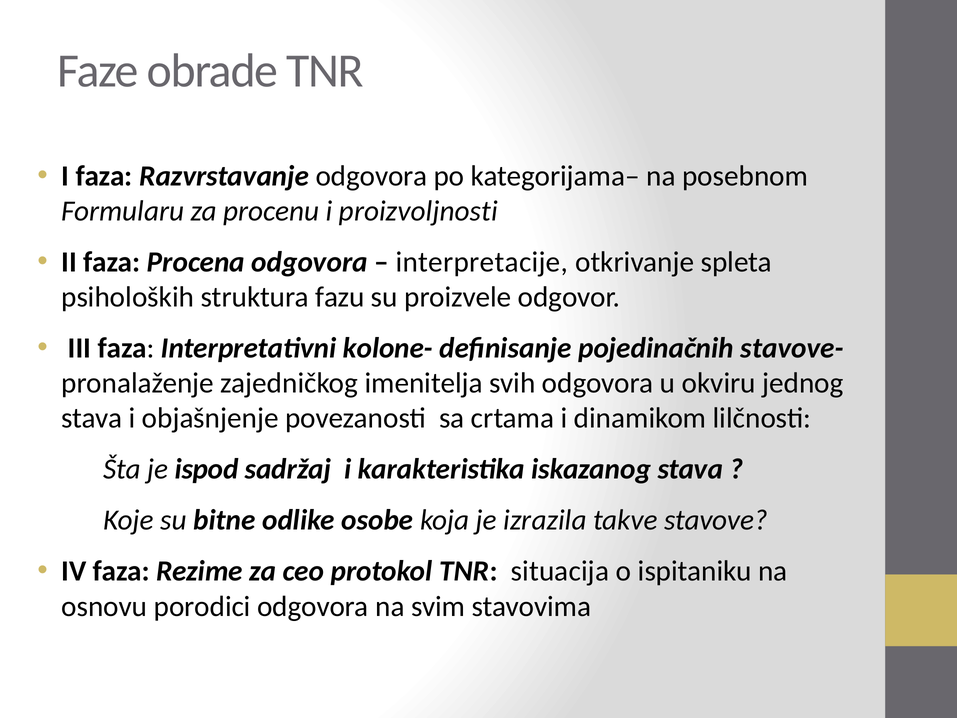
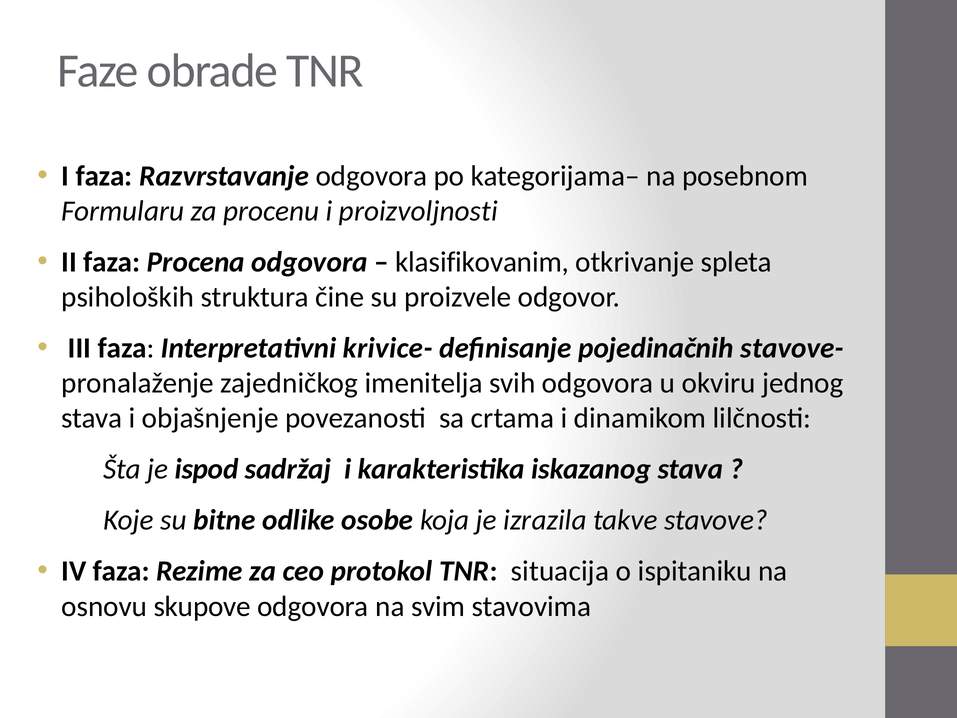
interpretacije: interpretacije -> klasifikovanim
fazu: fazu -> čine
kolone-: kolone- -> krivice-
porodici: porodici -> skupove
